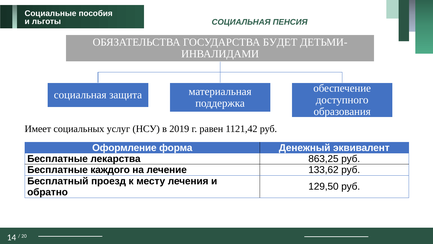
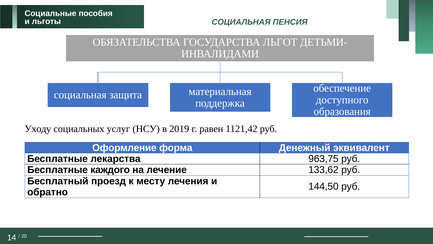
БУДЕТ: БУДЕТ -> ЛЬГОТ
Имеет: Имеет -> Уходу
863,25: 863,25 -> 963,75
129,50: 129,50 -> 144,50
